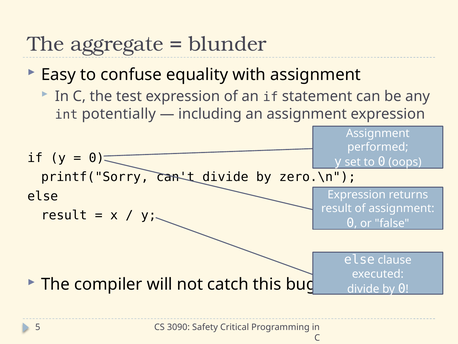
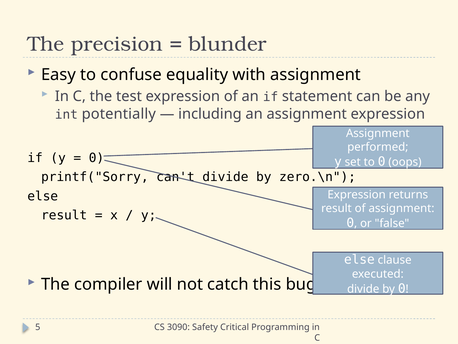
aggregate: aggregate -> precision
